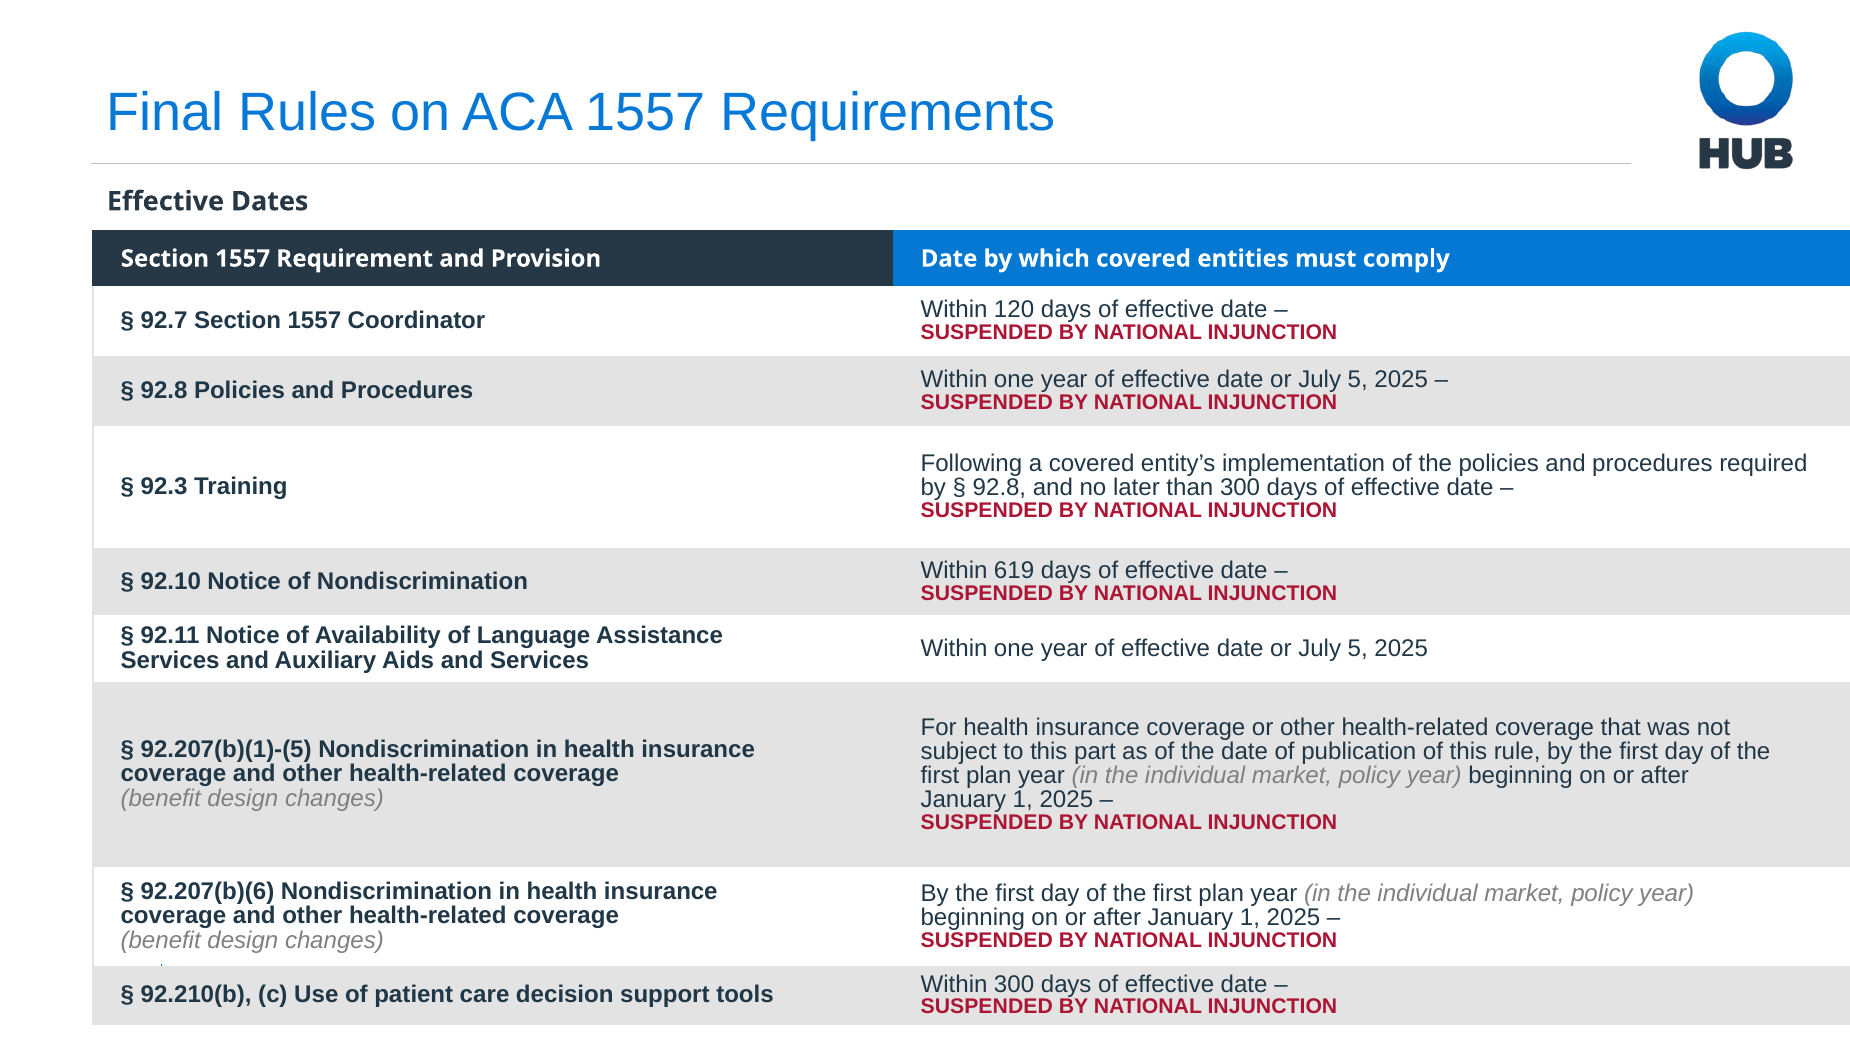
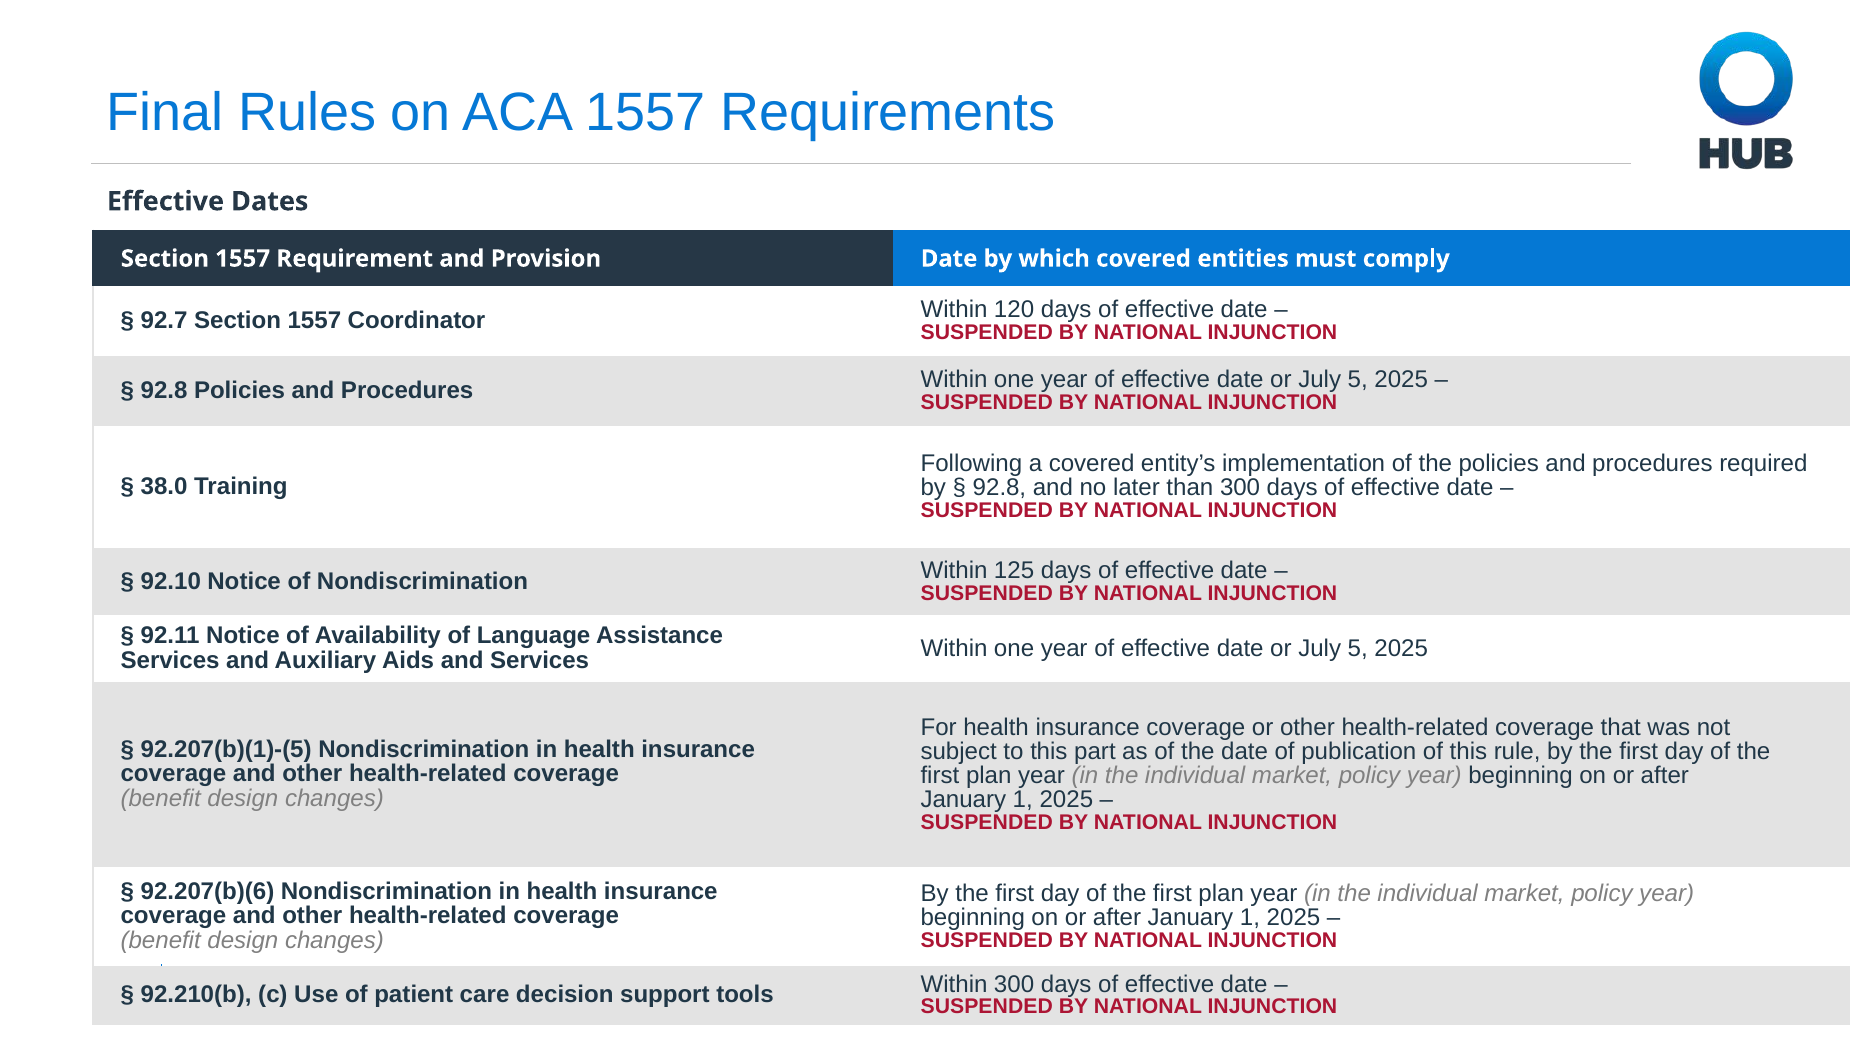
92.3: 92.3 -> 38.0
619: 619 -> 125
